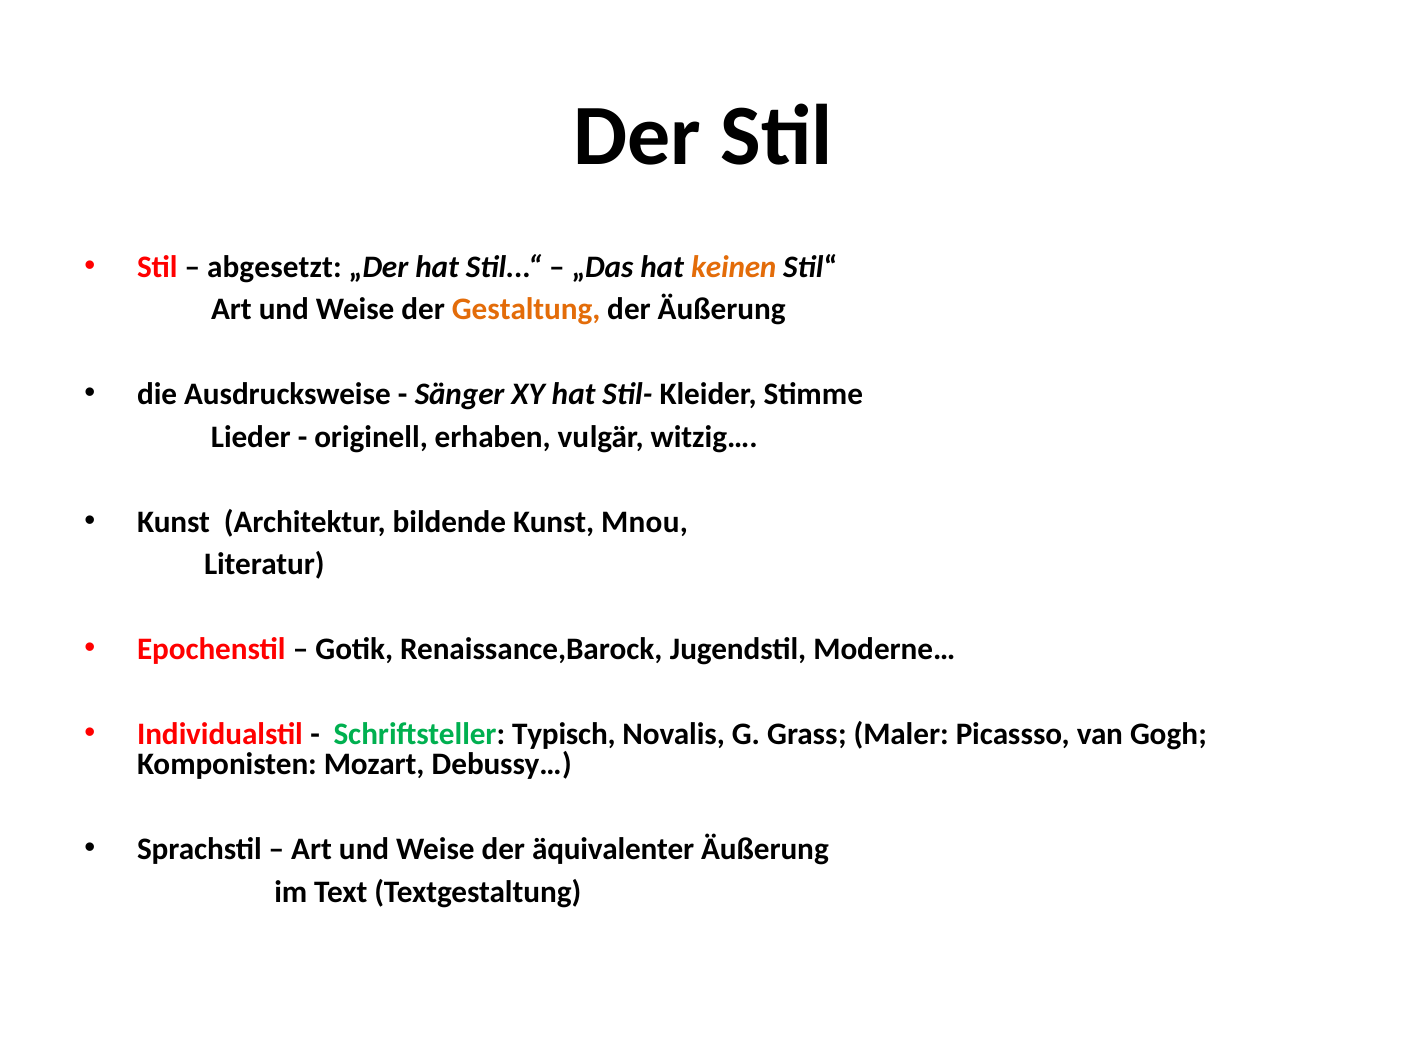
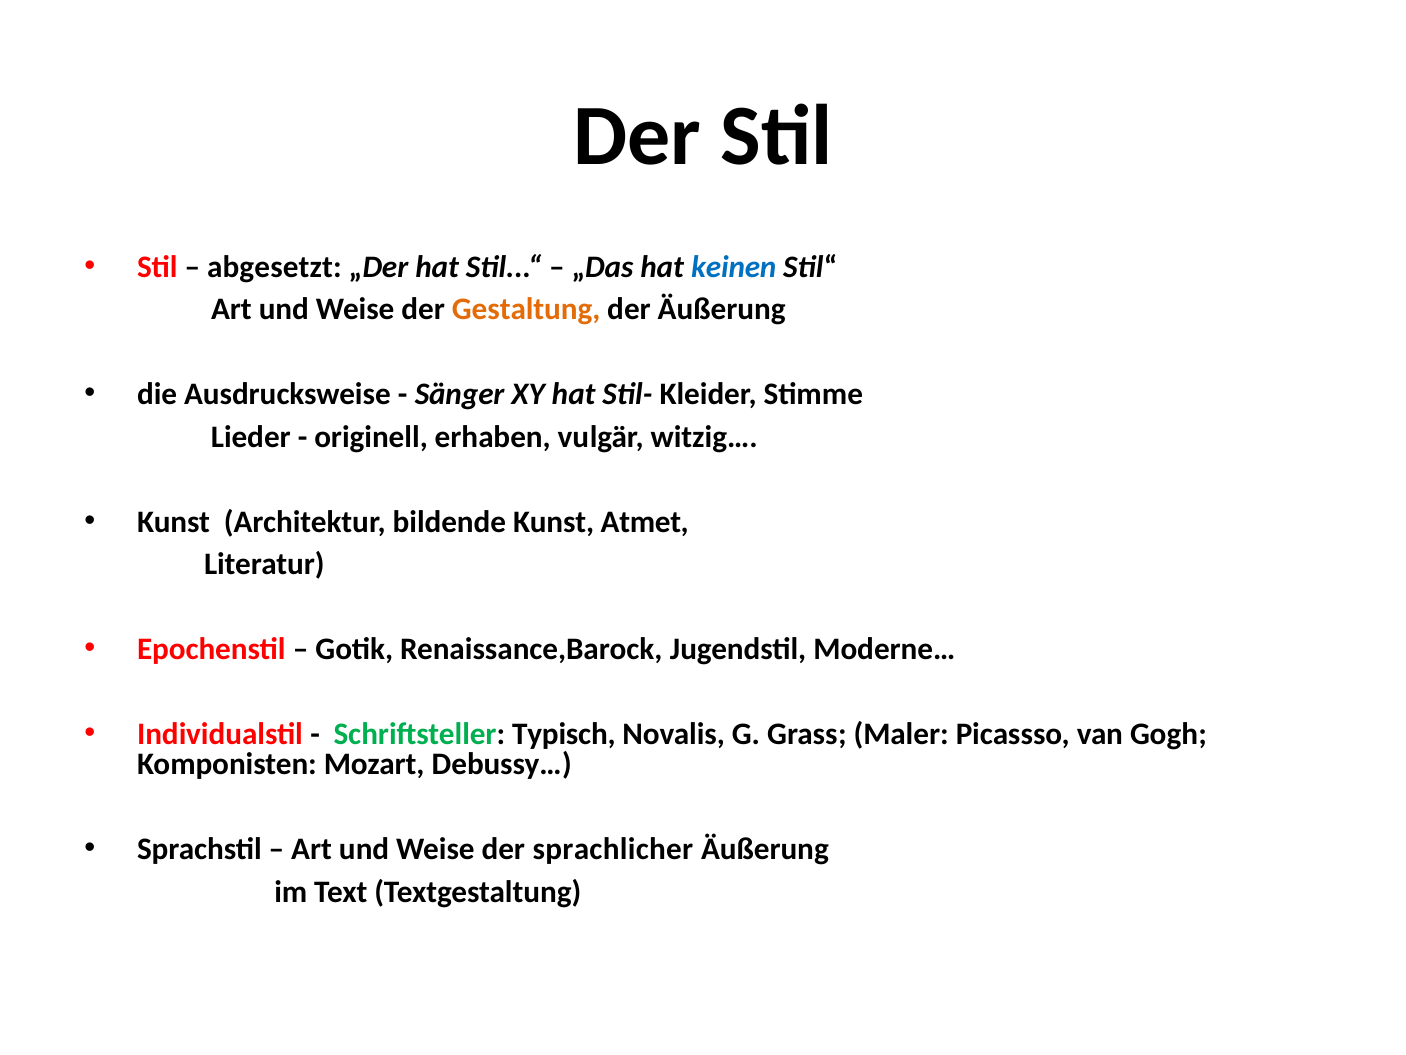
keinen colour: orange -> blue
Mnou: Mnou -> Atmet
äquivalenter: äquivalenter -> sprachlicher
